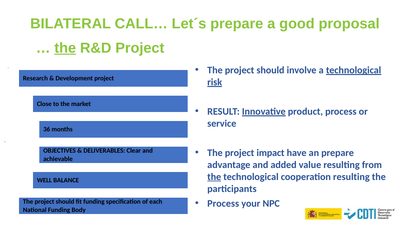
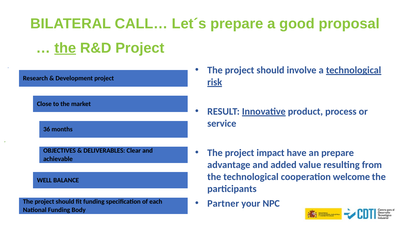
the at (214, 177) underline: present -> none
cooperation resulting: resulting -> welcome
Process at (223, 204): Process -> Partner
